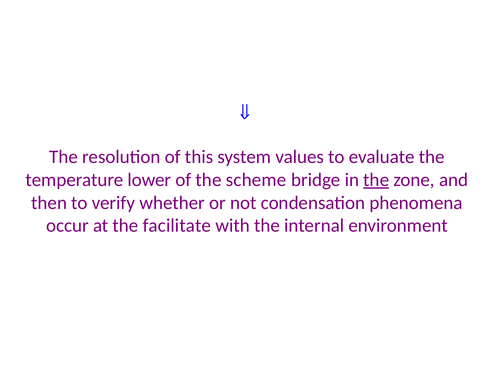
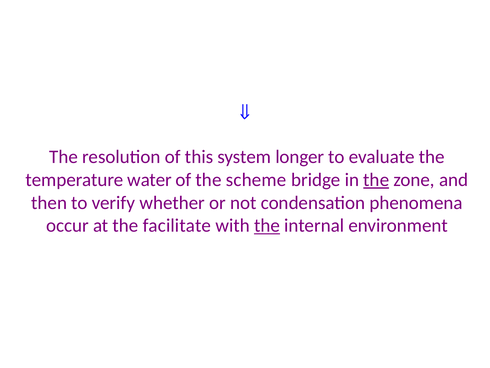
values: values -> longer
lower: lower -> water
the at (267, 225) underline: none -> present
